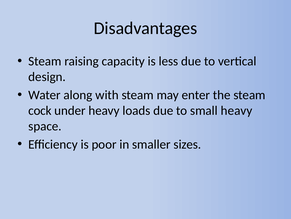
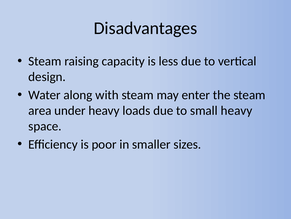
cock: cock -> area
